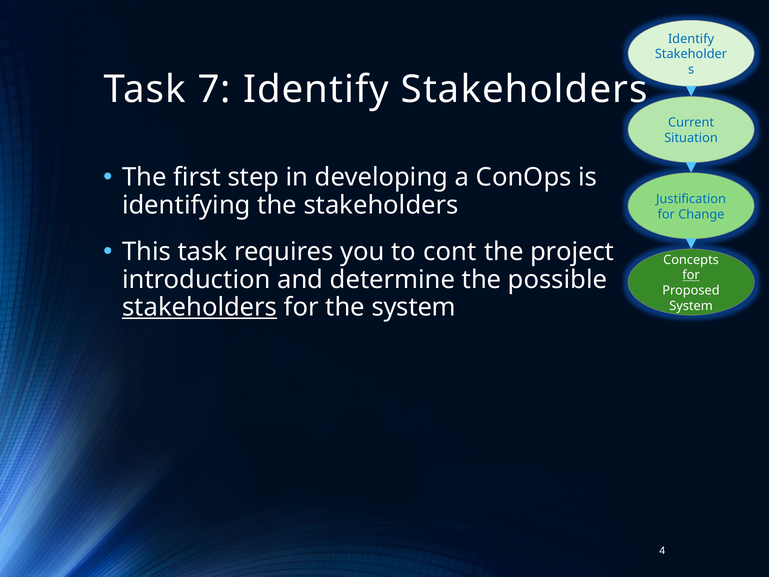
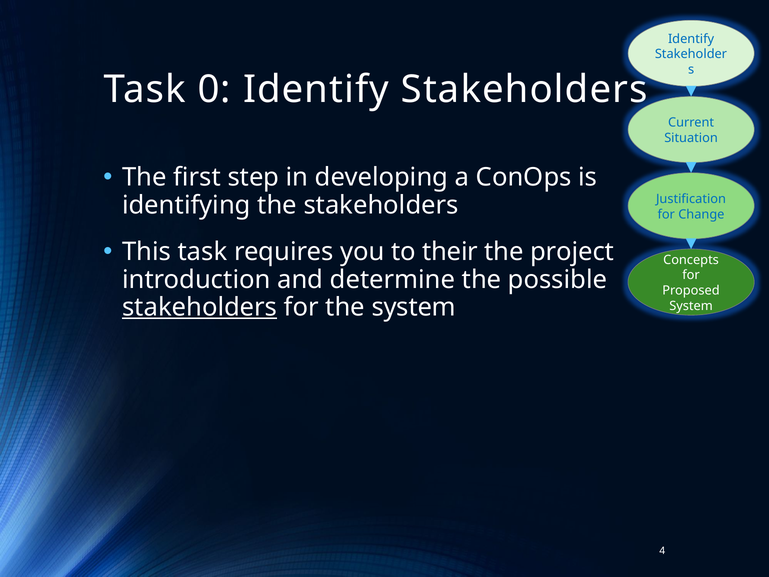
7: 7 -> 0
cont: cont -> their
for at (691, 275) underline: present -> none
